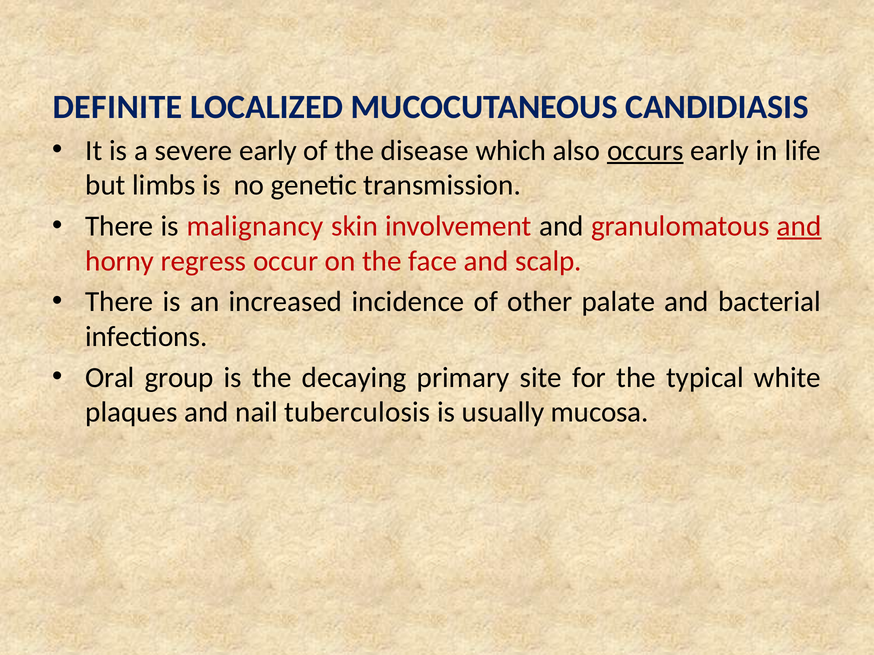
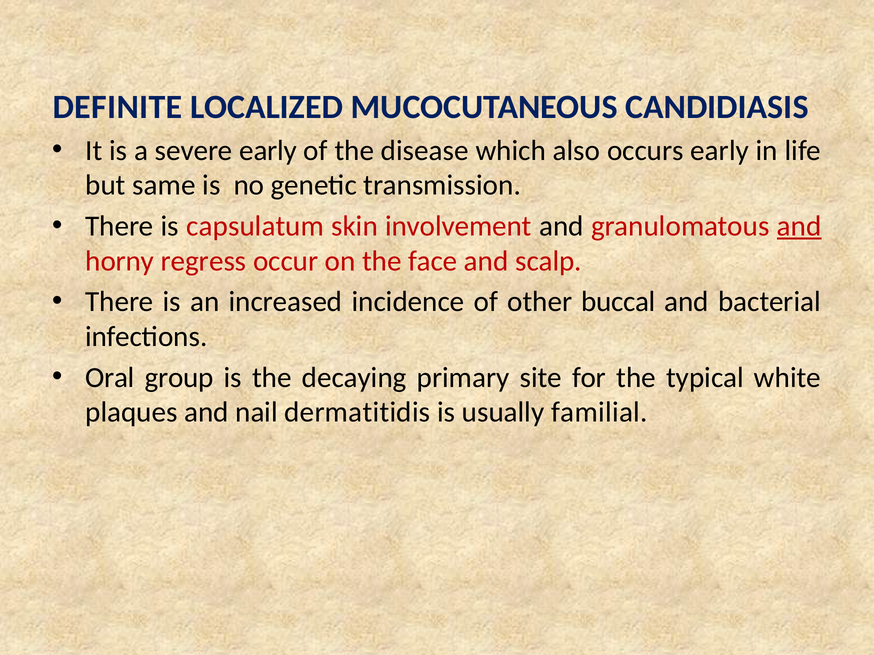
occurs underline: present -> none
limbs: limbs -> same
malignancy: malignancy -> capsulatum
palate: palate -> buccal
tuberculosis: tuberculosis -> dermatitidis
mucosa: mucosa -> familial
